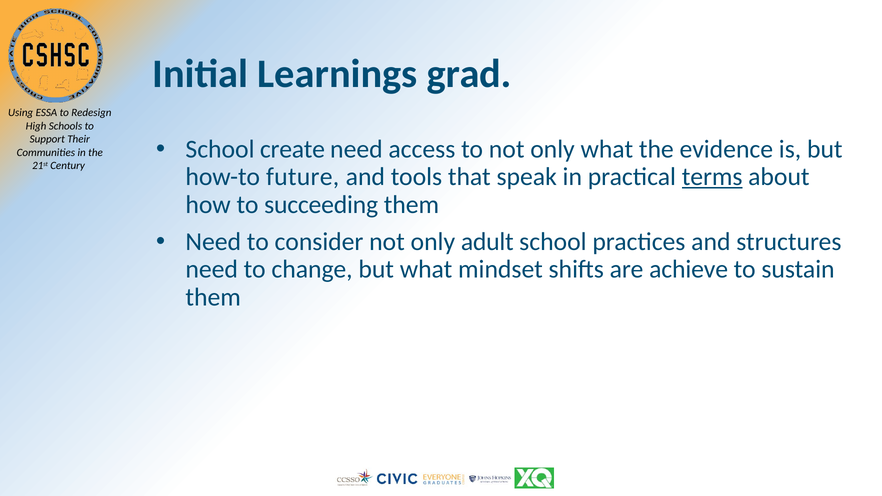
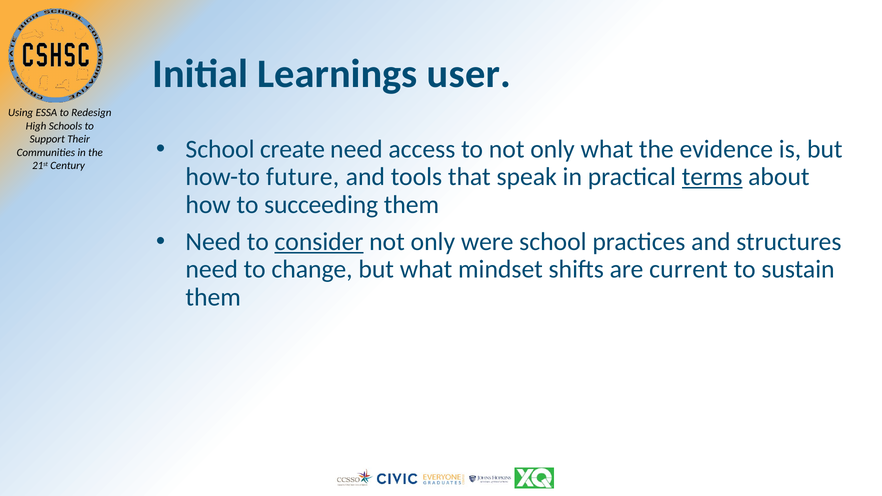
grad: grad -> user
consider underline: none -> present
adult: adult -> were
achieve: achieve -> current
